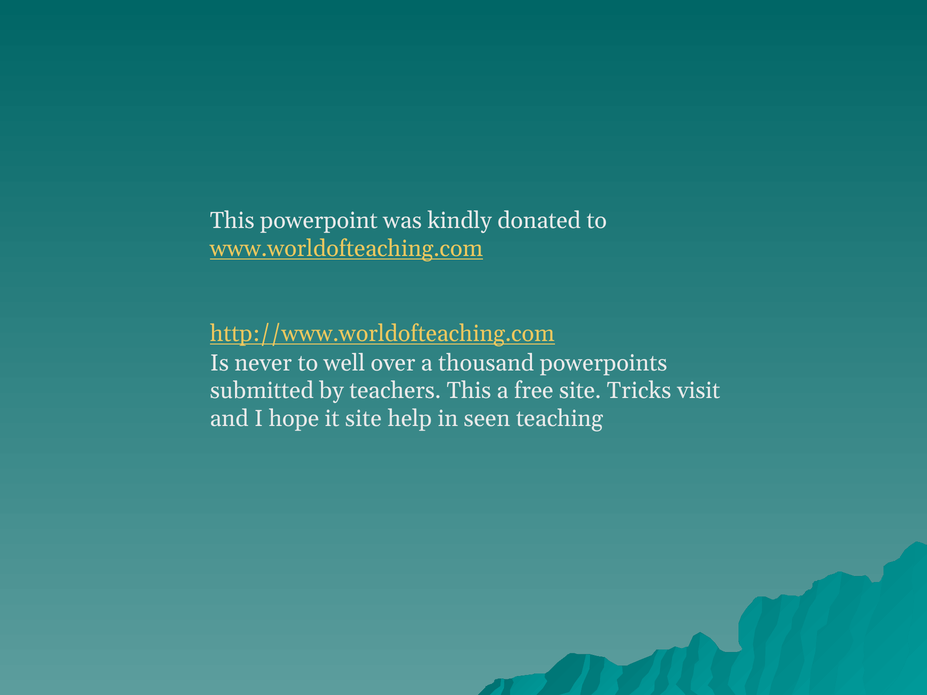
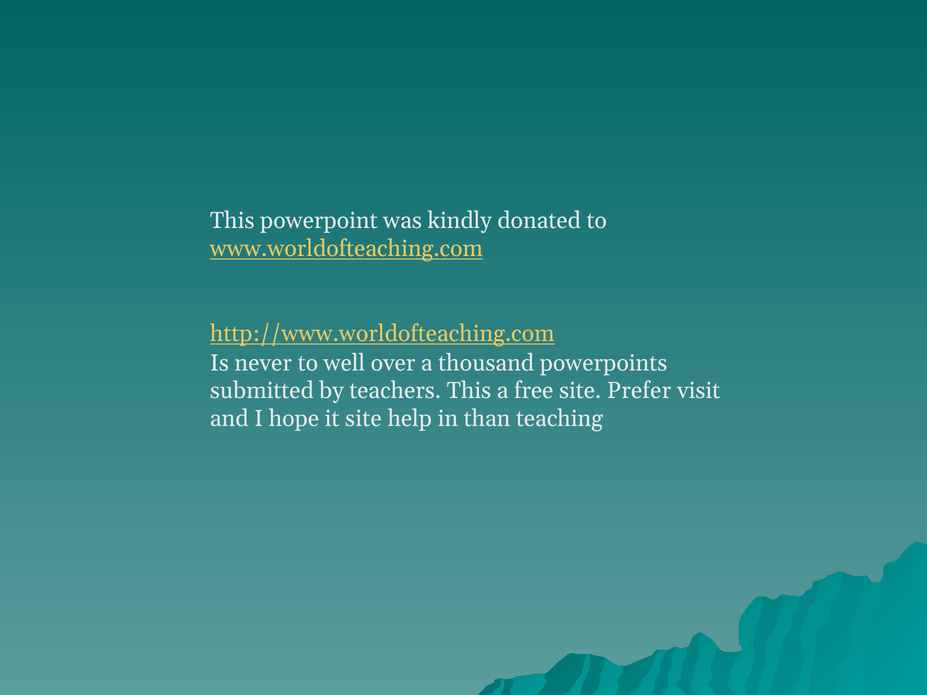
Tricks: Tricks -> Prefer
seen: seen -> than
